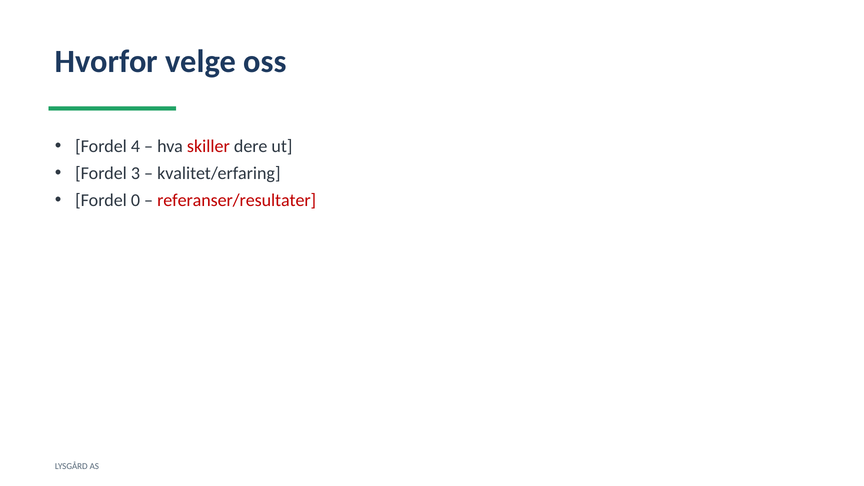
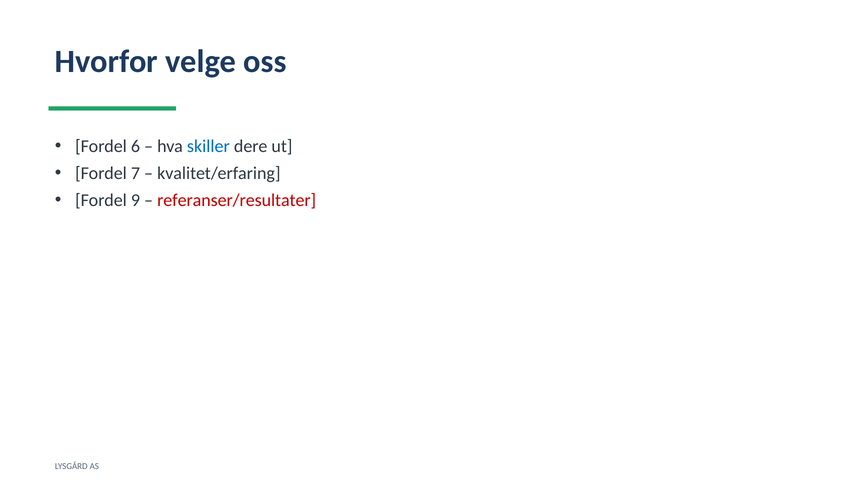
4: 4 -> 6
skiller colour: red -> blue
3: 3 -> 7
0: 0 -> 9
